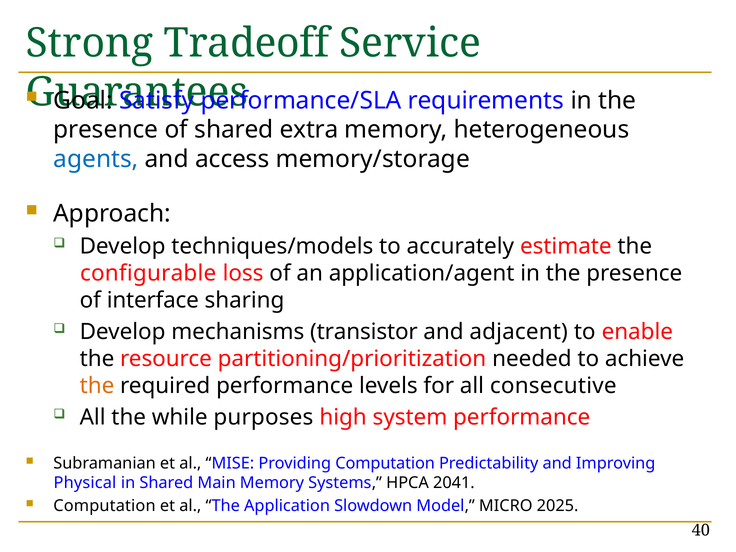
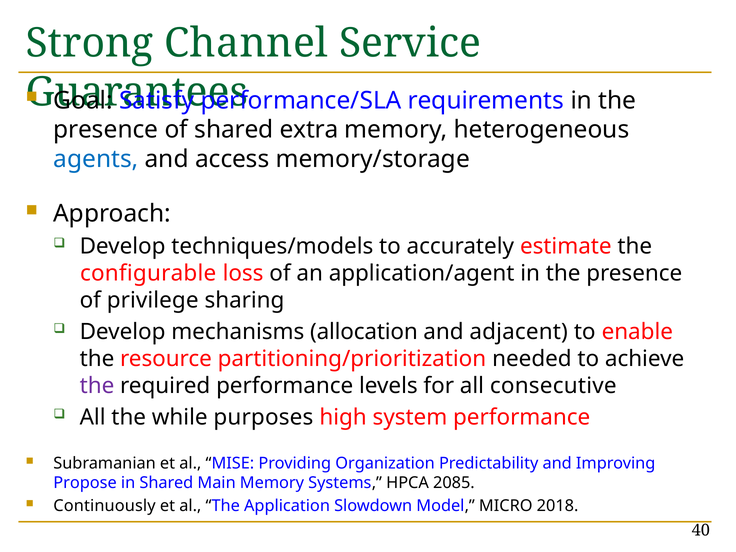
Tradeoff: Tradeoff -> Channel
interface: interface -> privilege
transistor: transistor -> allocation
the at (97, 386) colour: orange -> purple
Providing Computation: Computation -> Organization
Physical: Physical -> Propose
2041: 2041 -> 2085
Computation at (104, 506): Computation -> Continuously
2025: 2025 -> 2018
